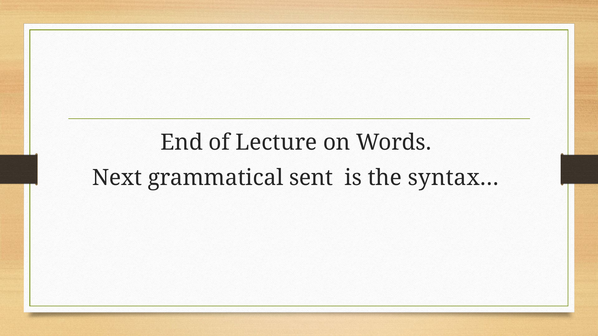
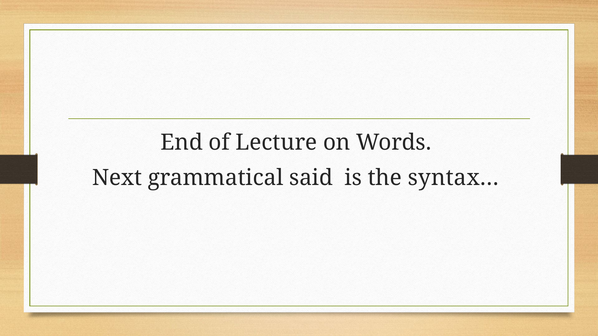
sent: sent -> said
